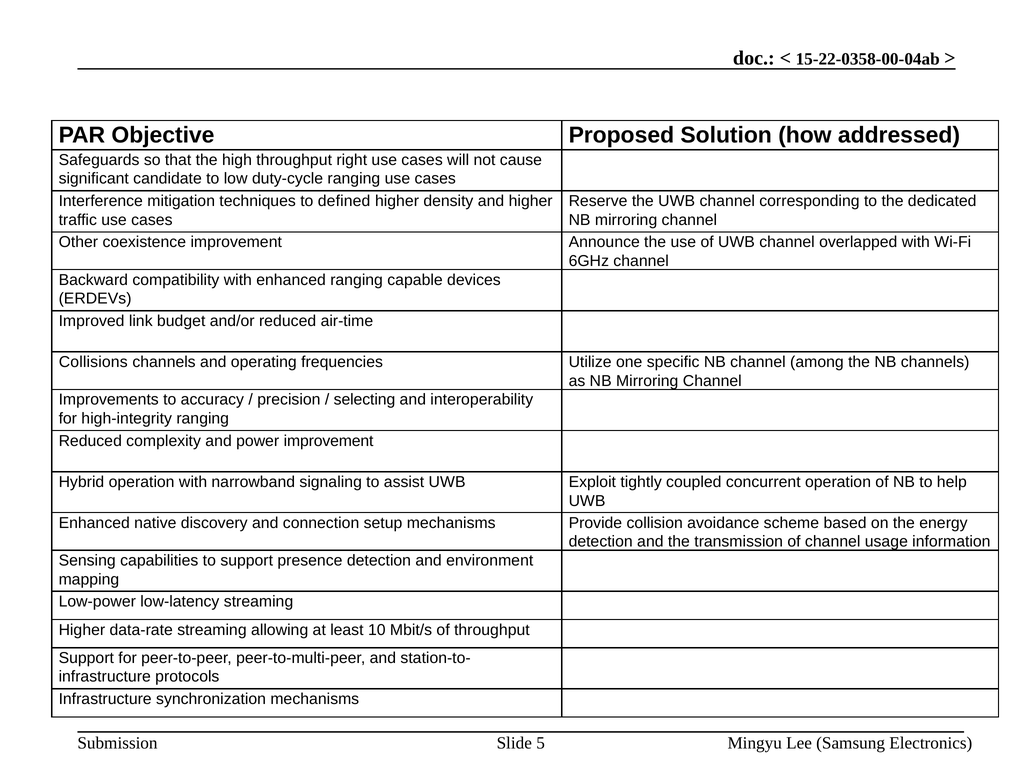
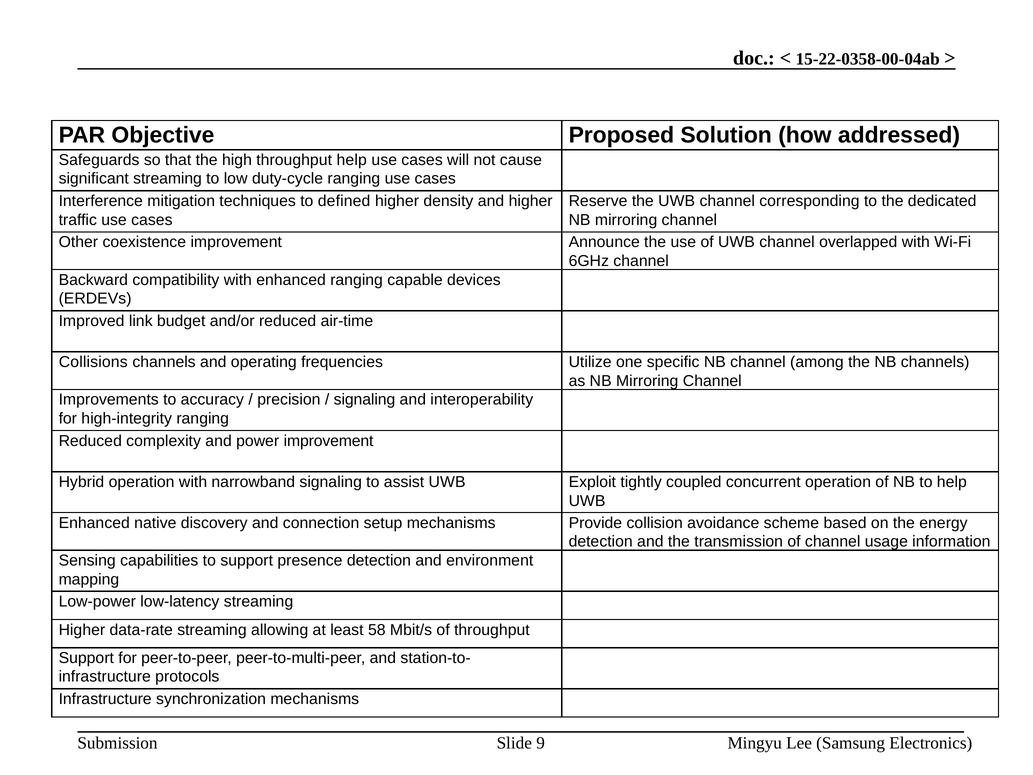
throughput right: right -> help
significant candidate: candidate -> streaming
selecting at (365, 400): selecting -> signaling
10: 10 -> 58
5: 5 -> 9
